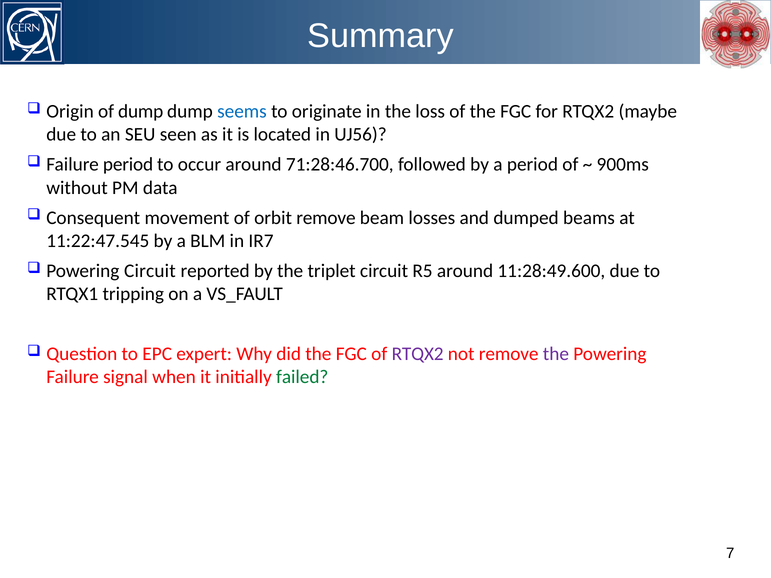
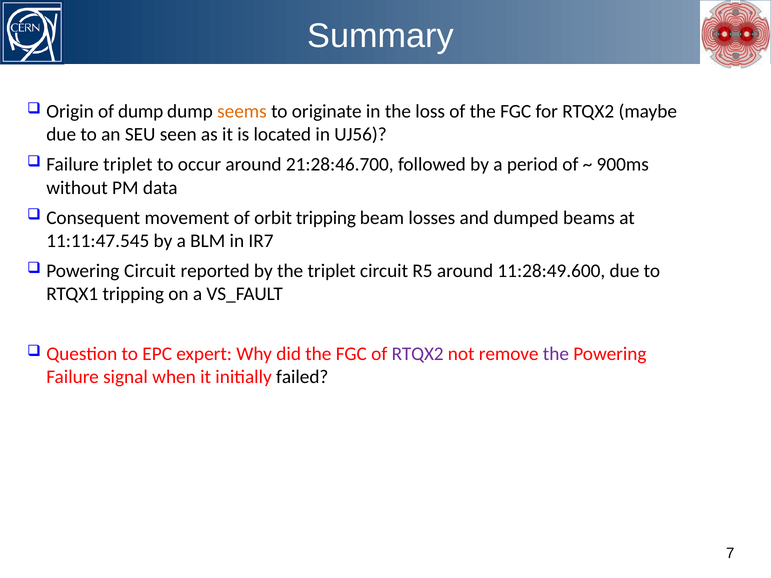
seems colour: blue -> orange
Failure period: period -> triplet
71:28:46.700: 71:28:46.700 -> 21:28:46.700
orbit remove: remove -> tripping
11:22:47.545: 11:22:47.545 -> 11:11:47.545
failed colour: green -> black
